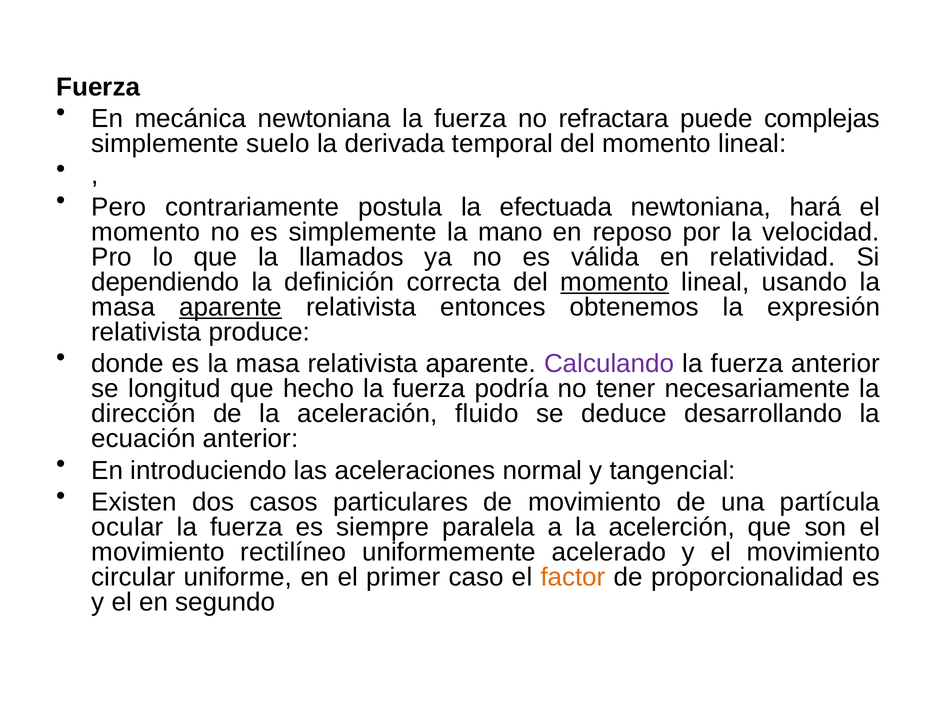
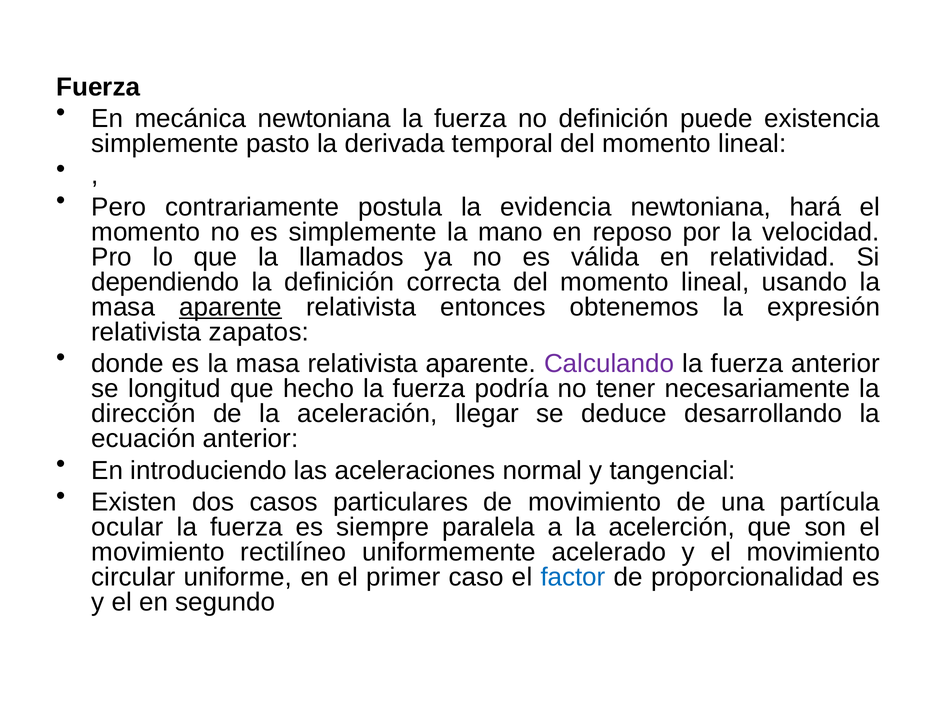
no refractara: refractara -> definición
complejas: complejas -> existencia
suelo: suelo -> pasto
efectuada: efectuada -> evidencia
momento at (615, 282) underline: present -> none
produce: produce -> zapatos
fluido: fluido -> llegar
factor colour: orange -> blue
